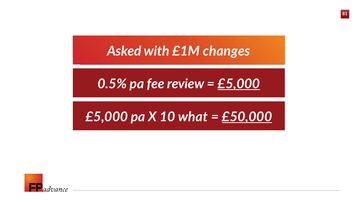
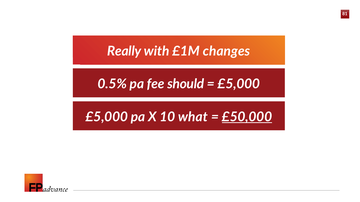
Asked: Asked -> Really
review: review -> should
£5,000 at (239, 84) underline: present -> none
